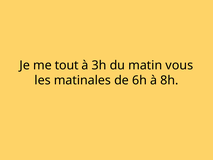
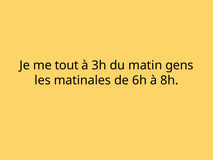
vous: vous -> gens
